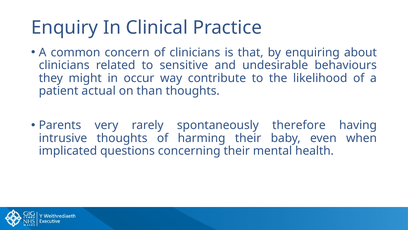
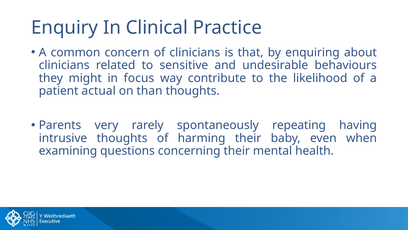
occur: occur -> focus
therefore: therefore -> repeating
implicated: implicated -> examining
